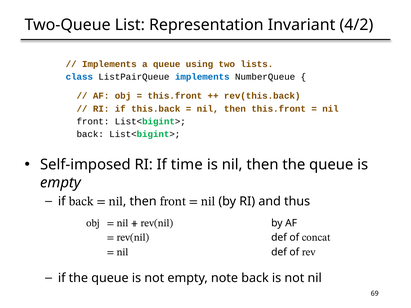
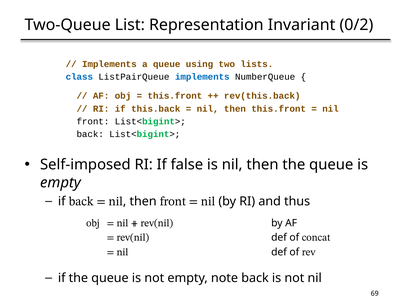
4/2: 4/2 -> 0/2
time: time -> false
